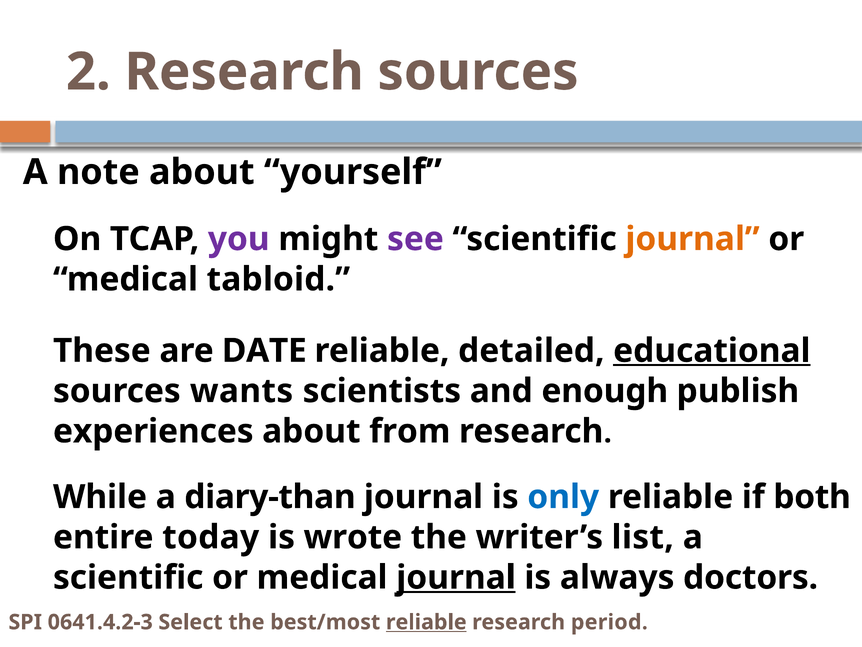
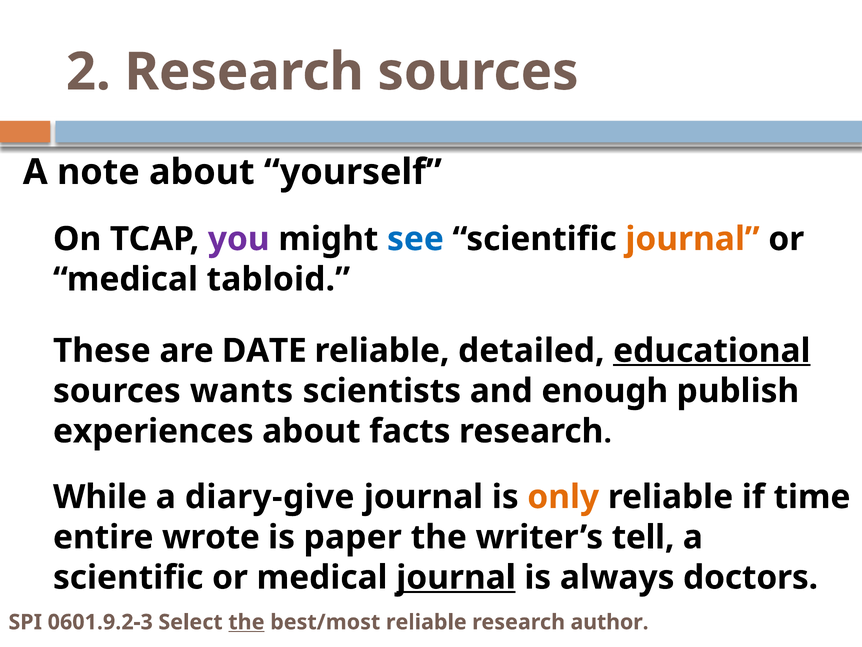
see colour: purple -> blue
from: from -> facts
diary-than: diary-than -> diary-give
only colour: blue -> orange
both: both -> time
today: today -> wrote
wrote: wrote -> paper
list: list -> tell
0641.4.2-3: 0641.4.2-3 -> 0601.9.2-3
the at (246, 622) underline: none -> present
reliable at (426, 622) underline: present -> none
period: period -> author
